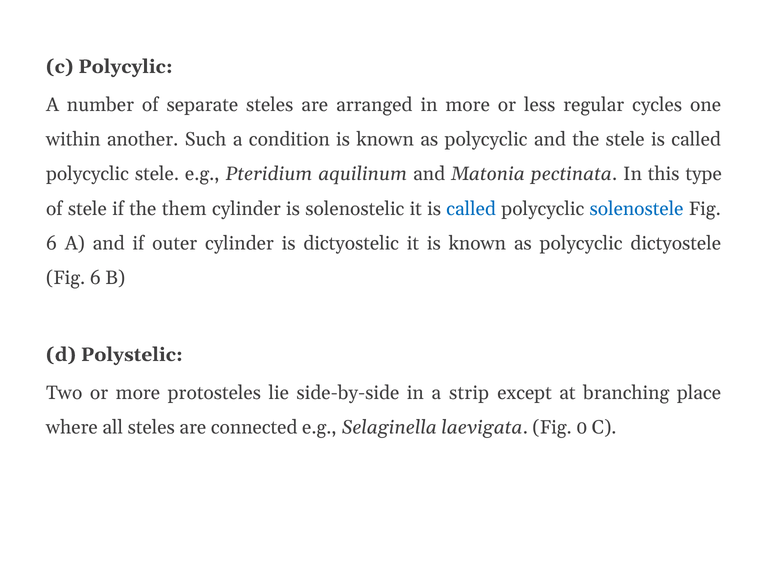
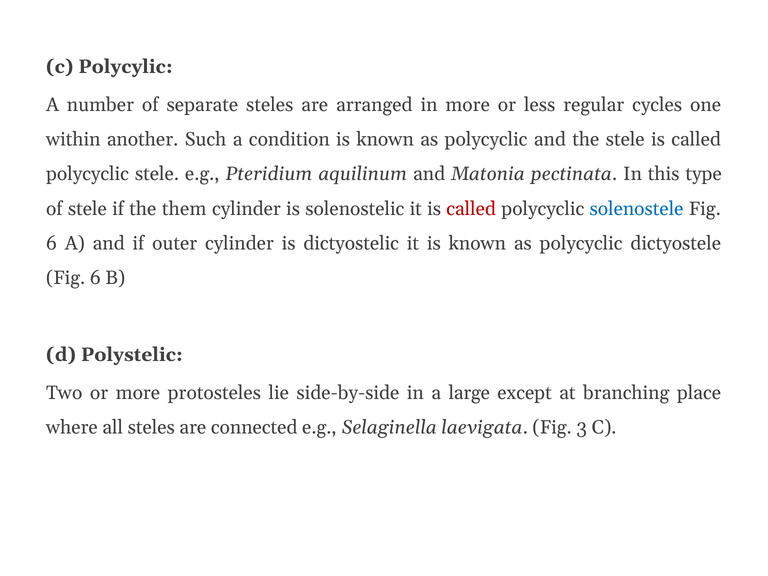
called at (471, 209) colour: blue -> red
strip: strip -> large
0: 0 -> 3
